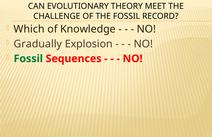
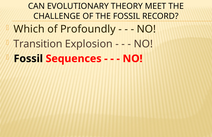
Knowledge: Knowledge -> Profoundly
Gradually: Gradually -> Transition
Fossil at (28, 59) colour: green -> black
